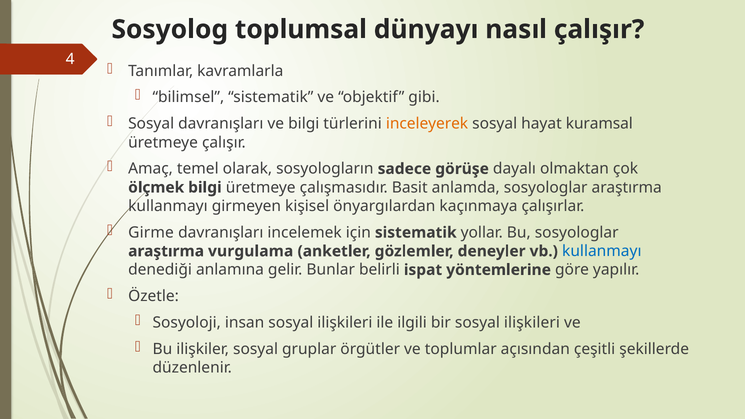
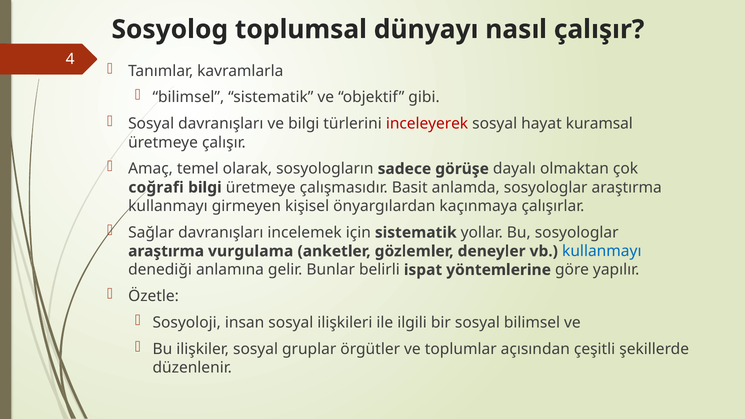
inceleyerek colour: orange -> red
ölçmek: ölçmek -> coğrafi
Girme: Girme -> Sağlar
bir sosyal ilişkileri: ilişkileri -> bilimsel
